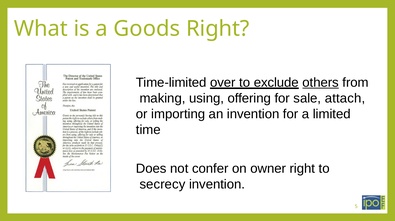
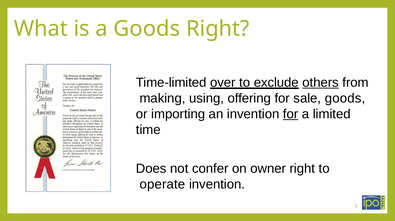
sale attach: attach -> goods
for at (291, 114) underline: none -> present
secrecy: secrecy -> operate
